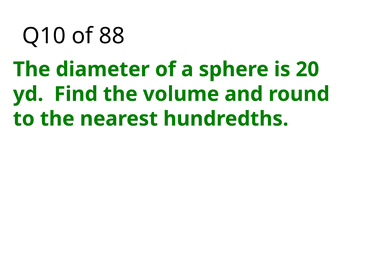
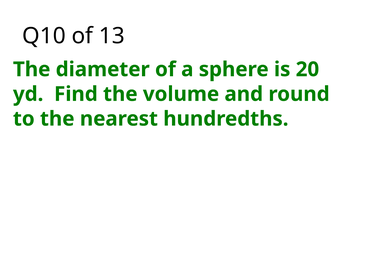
88: 88 -> 13
